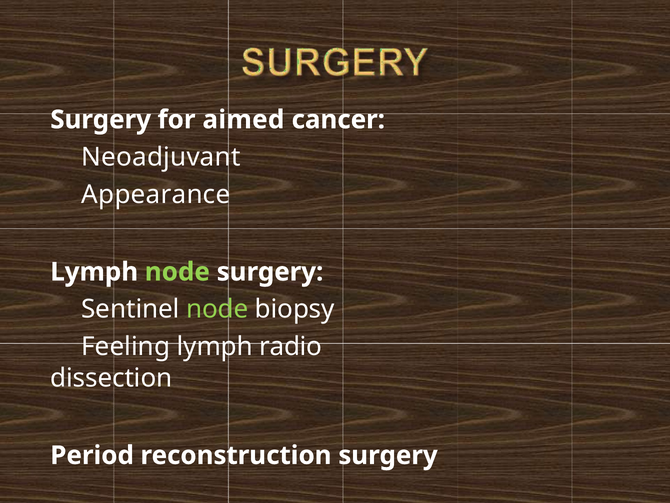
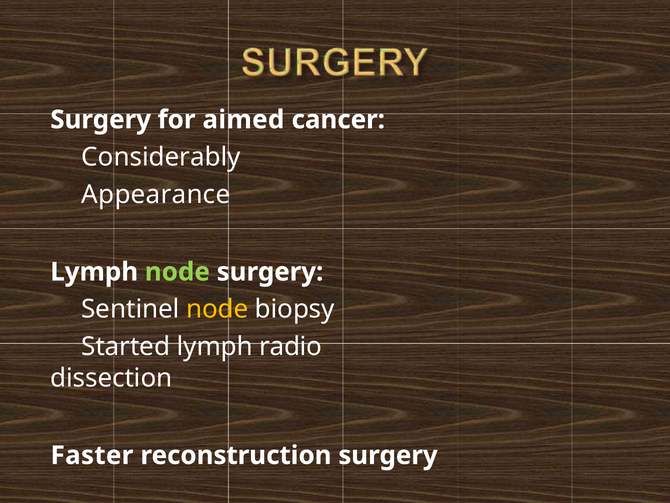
Neoadjuvant: Neoadjuvant -> Considerably
node at (217, 309) colour: light green -> yellow
Feeling: Feeling -> Started
Period: Period -> Faster
